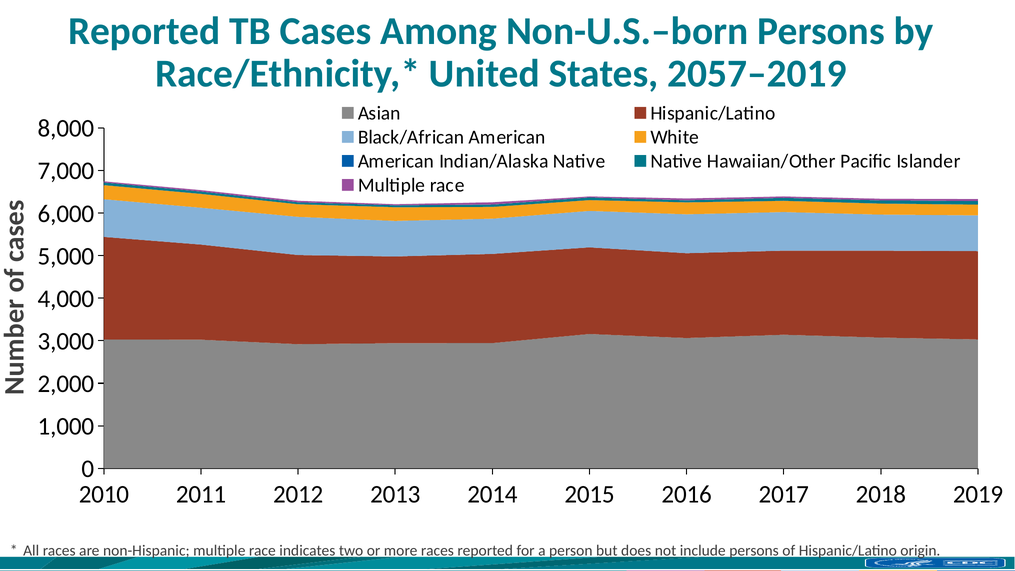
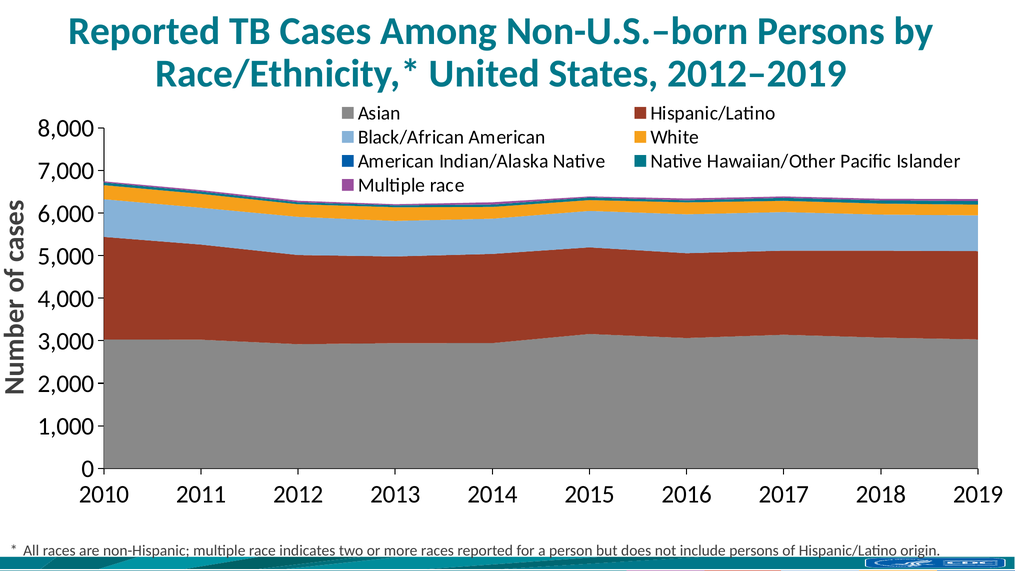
2057–2019: 2057–2019 -> 2012–2019
